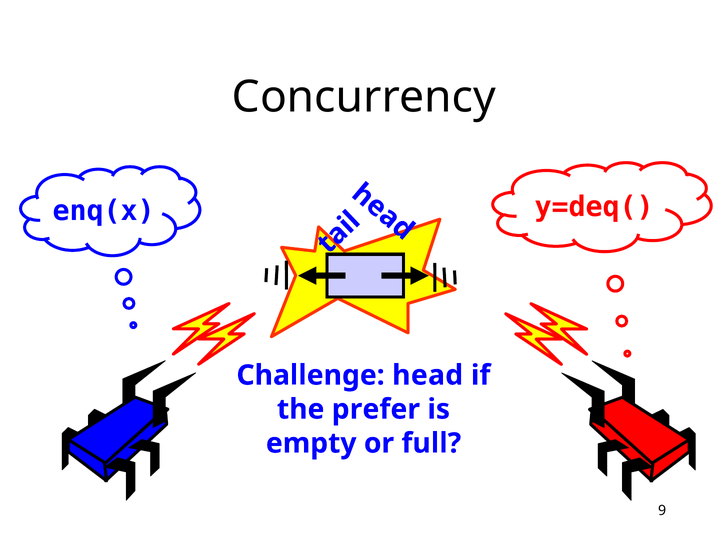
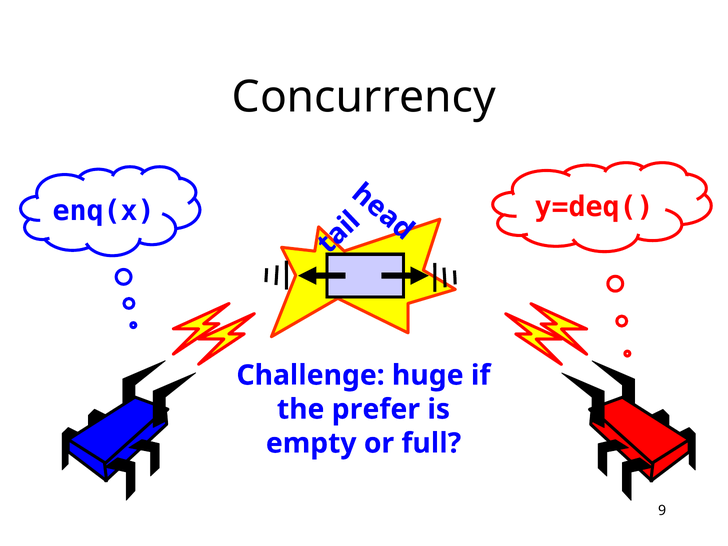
head: head -> huge
